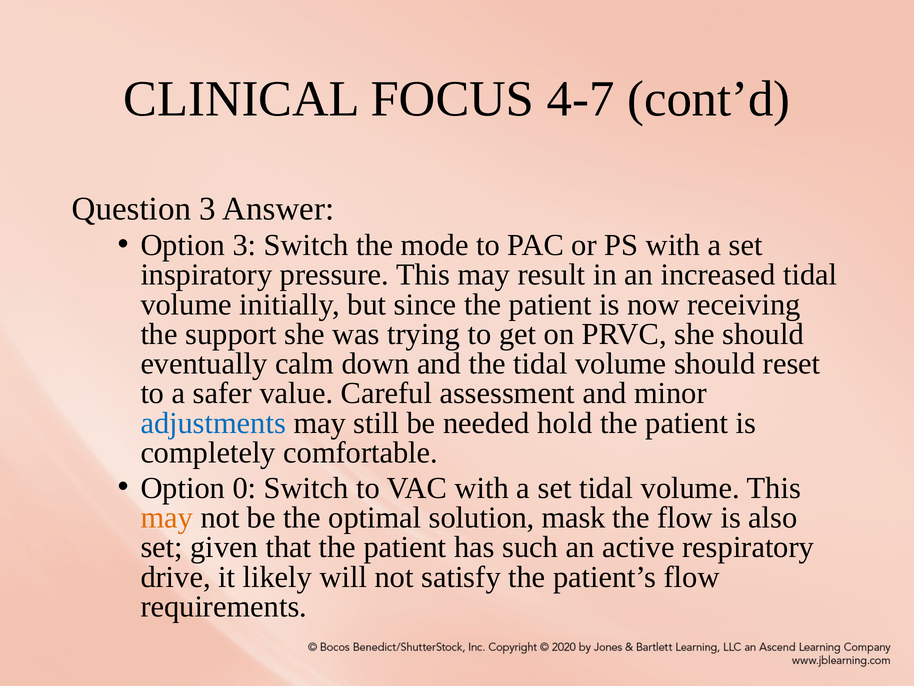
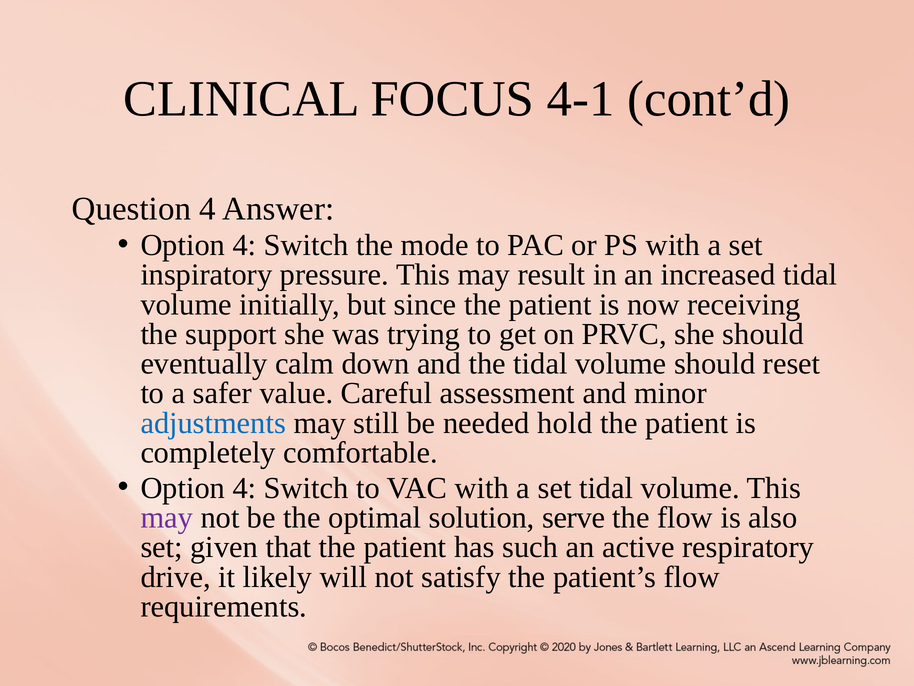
4-7: 4-7 -> 4-1
Question 3: 3 -> 4
3 at (244, 245): 3 -> 4
0 at (244, 488): 0 -> 4
may at (167, 517) colour: orange -> purple
mask: mask -> serve
